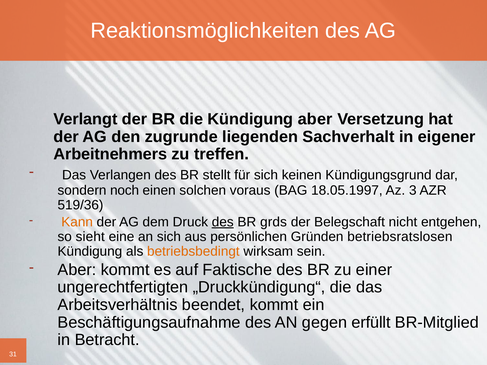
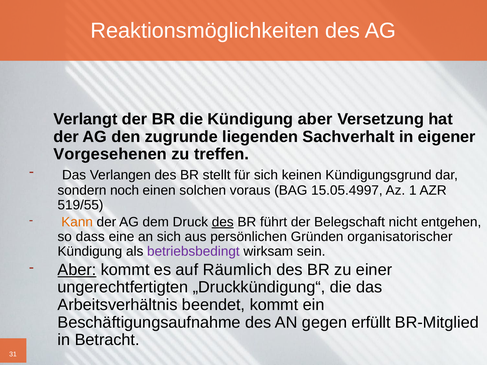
Arbeitnehmers: Arbeitnehmers -> Vorgesehenen
18.05.1997: 18.05.1997 -> 15.05.4997
3: 3 -> 1
519/36: 519/36 -> 519/55
grds: grds -> führt
sieht: sieht -> dass
betriebsratslosen: betriebsratslosen -> organisatorischer
betriebsbedingt colour: orange -> purple
Aber at (77, 270) underline: none -> present
Faktische: Faktische -> Räumlich
